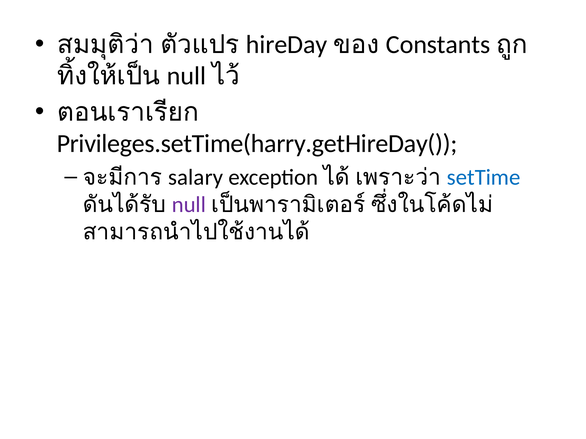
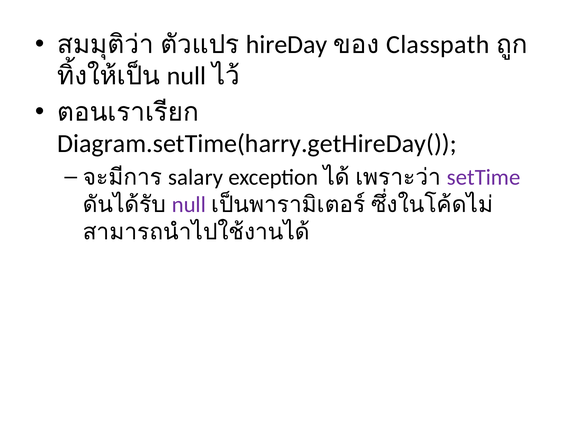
Constants: Constants -> Classpath
Privileges.setTime(harry.getHireDay(: Privileges.setTime(harry.getHireDay( -> Diagram.setTime(harry.getHireDay(
setTime colour: blue -> purple
